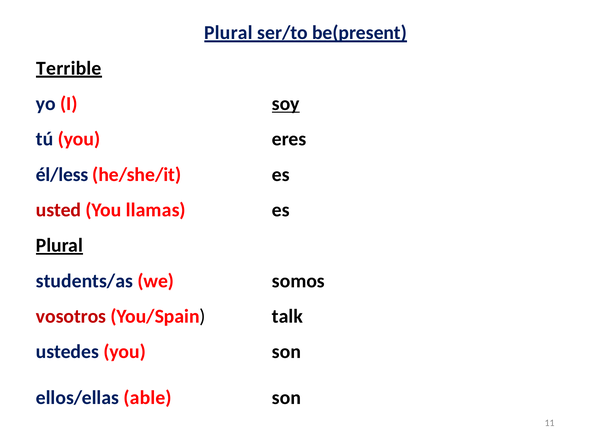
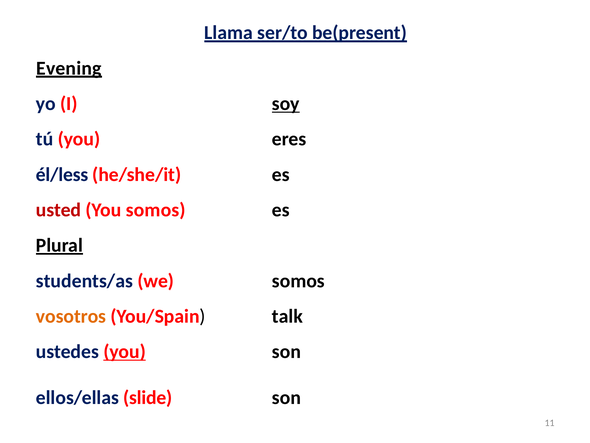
Plural at (228, 33): Plural -> Llama
Terrible: Terrible -> Evening
You llamas: llamas -> somos
vosotros colour: red -> orange
you at (125, 351) underline: none -> present
able: able -> slide
